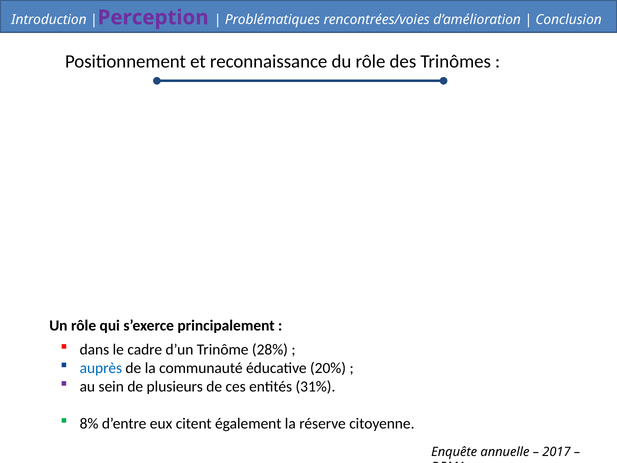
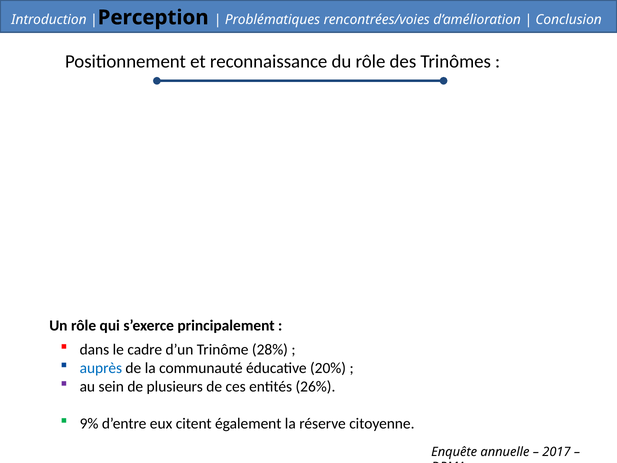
Perception colour: purple -> black
31%: 31% -> 26%
8%: 8% -> 9%
